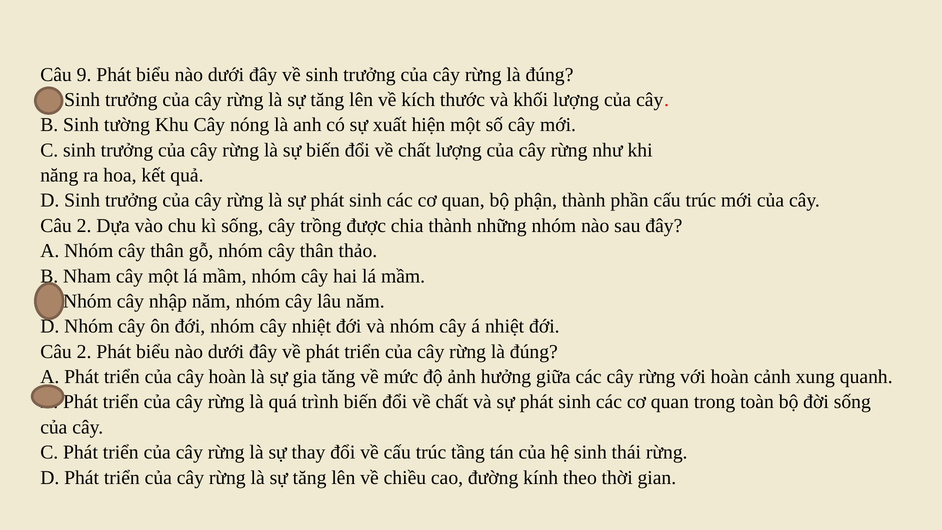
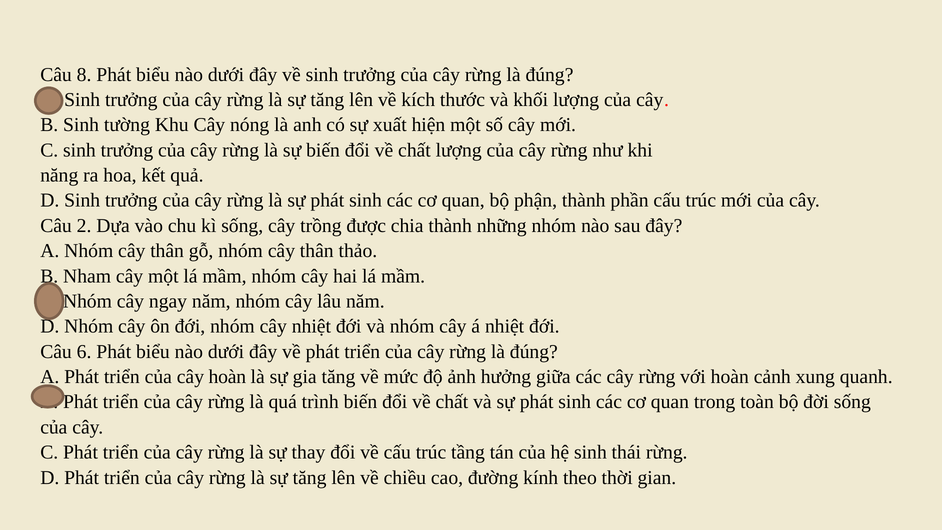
9: 9 -> 8
nhập: nhập -> ngay
2 at (84, 352): 2 -> 6
